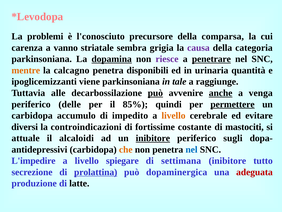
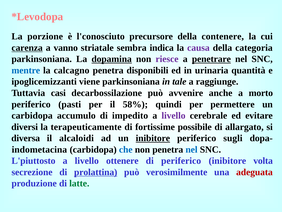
problemi: problemi -> porzione
comparsa: comparsa -> contenere
carenza underline: none -> present
grigia: grigia -> indica
mentre colour: orange -> blue
alle: alle -> casi
può at (155, 93) underline: present -> none
anche underline: present -> none
venga: venga -> morto
delle: delle -> pasti
85%: 85% -> 58%
permettere underline: present -> none
livello at (173, 115) colour: orange -> purple
controindicazioni: controindicazioni -> terapeuticamente
costante: costante -> possibile
mastociti: mastociti -> allargato
attuale: attuale -> diversa
antidepressivi: antidepressivi -> indometacina
che colour: orange -> blue
L'impedire: L'impedire -> L'piuttosto
spiegare: spiegare -> ottenere
di settimana: settimana -> periferico
tutto: tutto -> volta
dopaminergica: dopaminergica -> verosimilmente
latte colour: black -> green
